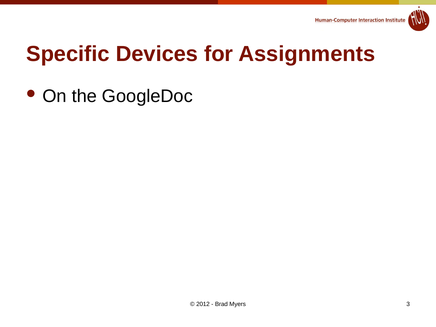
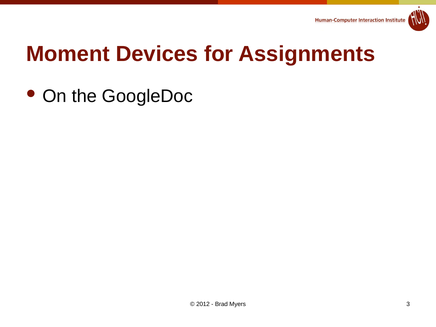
Specific: Specific -> Moment
